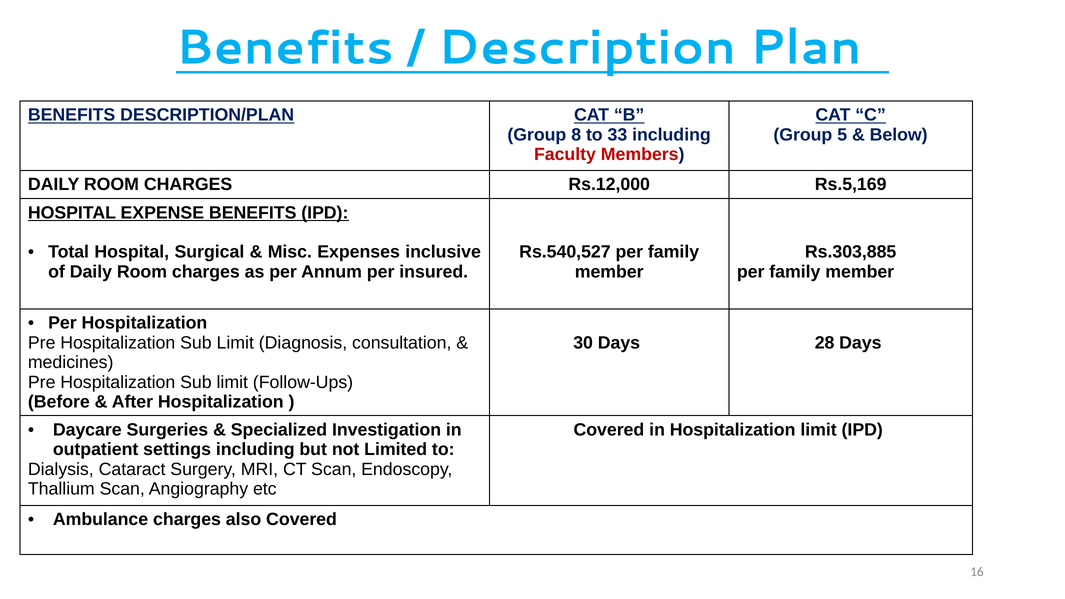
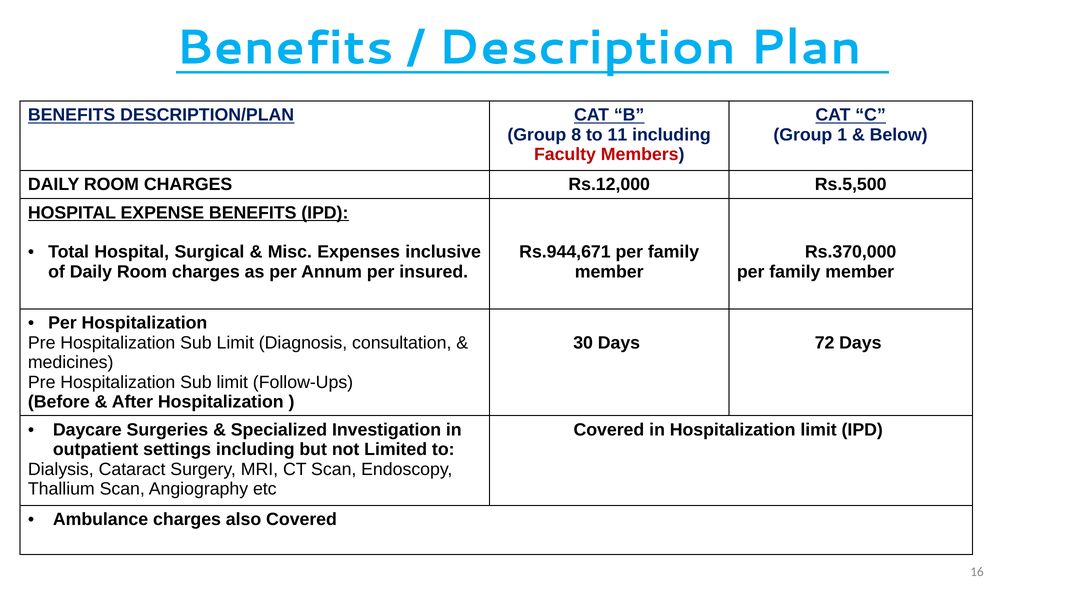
33: 33 -> 11
5: 5 -> 1
Rs.5,169: Rs.5,169 -> Rs.5,500
Rs.540,527: Rs.540,527 -> Rs.944,671
Rs.303,885: Rs.303,885 -> Rs.370,000
28: 28 -> 72
